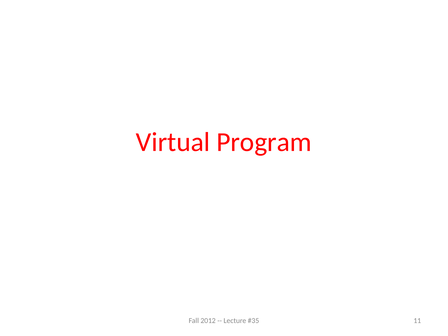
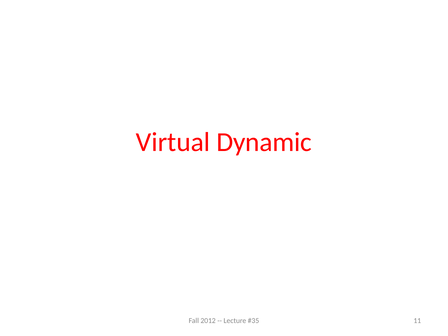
Program: Program -> Dynamic
